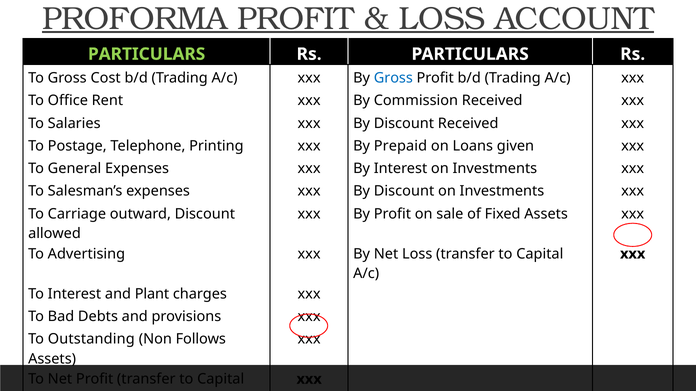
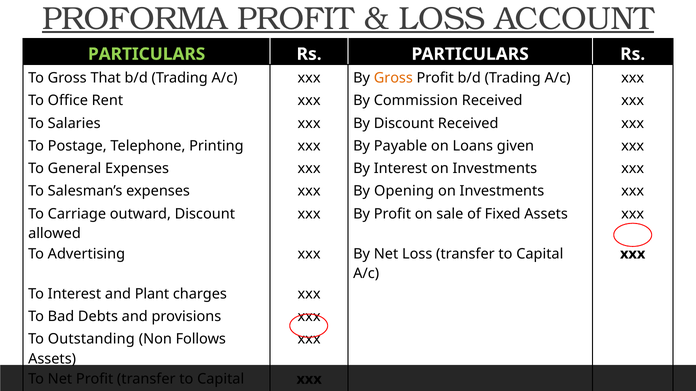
Cost: Cost -> That
Gross at (393, 78) colour: blue -> orange
Prepaid: Prepaid -> Payable
expenses xxx By Discount: Discount -> Opening
